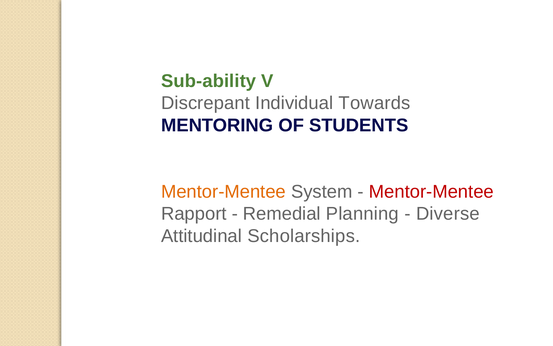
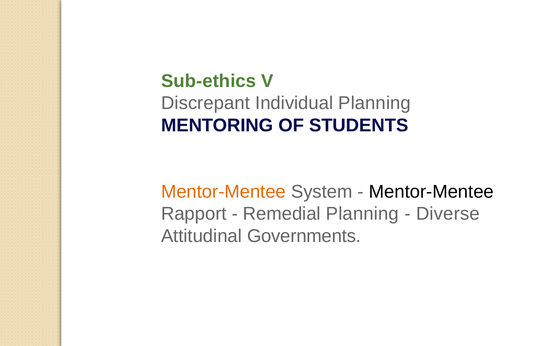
Sub-ability: Sub-ability -> Sub-ethics
Individual Towards: Towards -> Planning
Mentor-Mentee at (431, 192) colour: red -> black
Scholarships: Scholarships -> Governments
